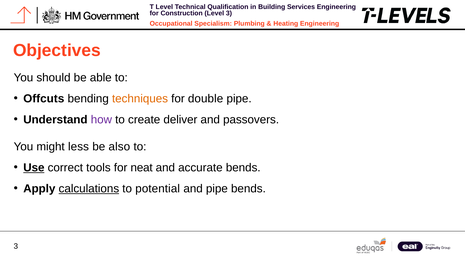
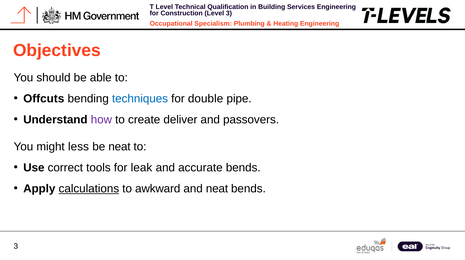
techniques colour: orange -> blue
be also: also -> neat
Use underline: present -> none
neat: neat -> leak
potential: potential -> awkward
and pipe: pipe -> neat
